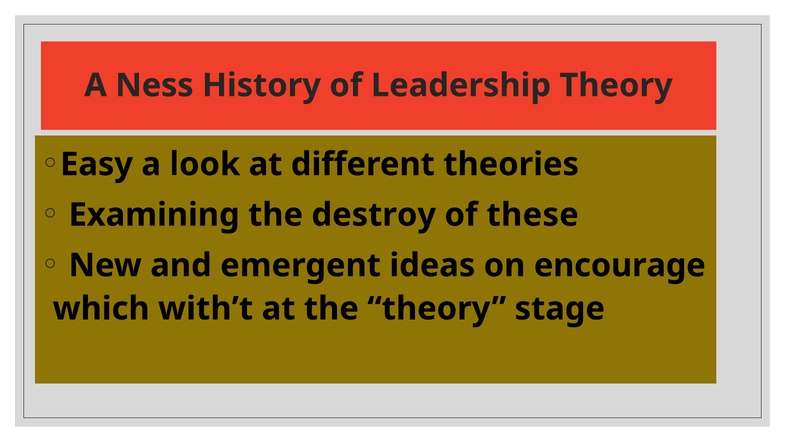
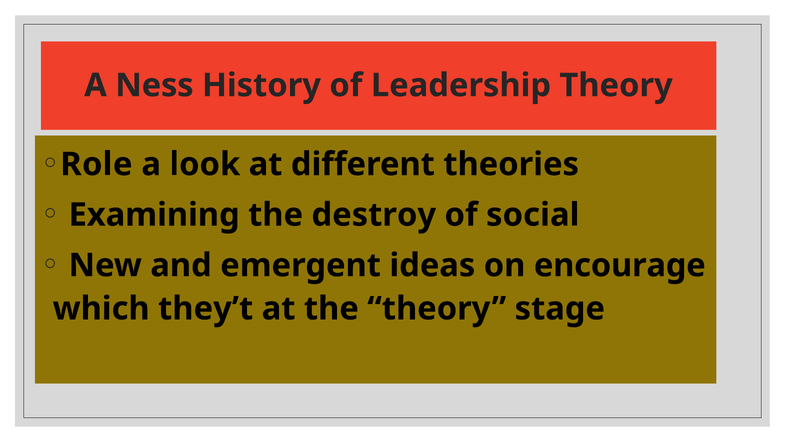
Easy: Easy -> Role
these: these -> social
with’t: with’t -> they’t
